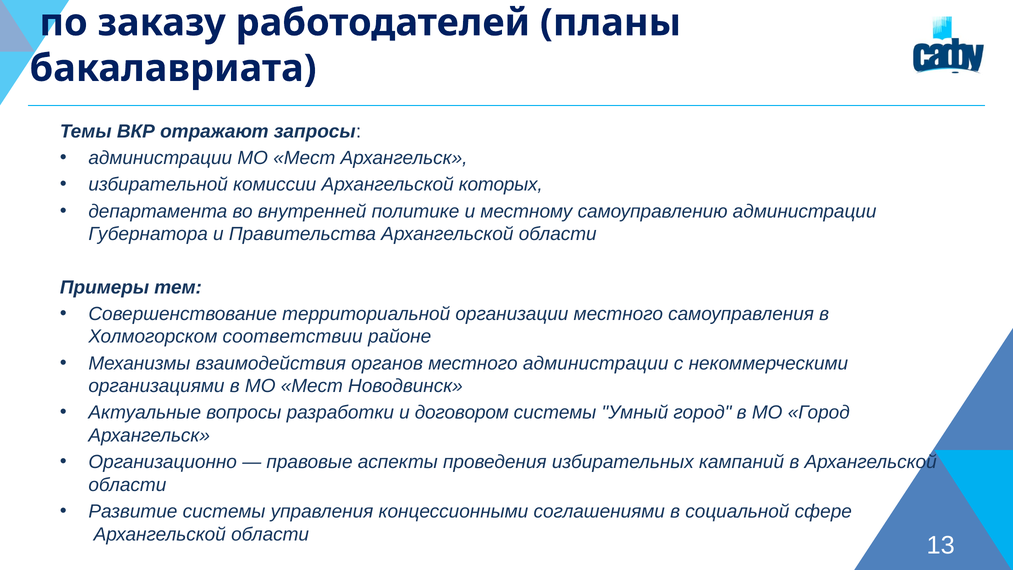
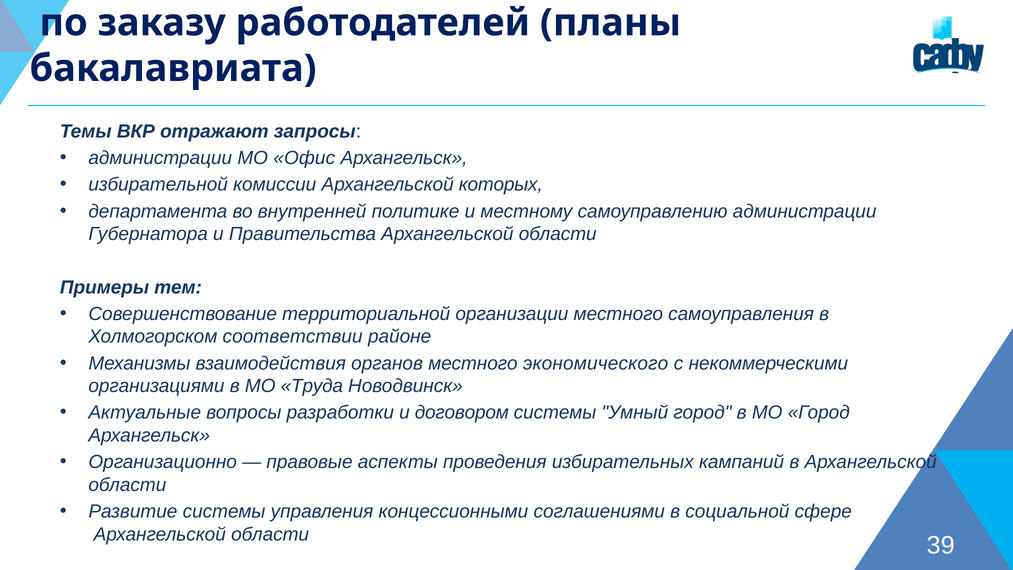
администрации МО Мест: Мест -> Офис
местного администрации: администрации -> экономического
в МО Мест: Мест -> Труда
13: 13 -> 39
